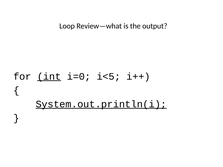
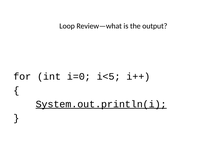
int underline: present -> none
